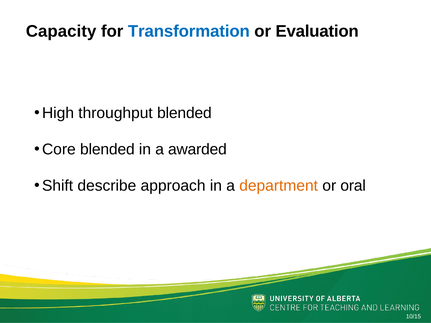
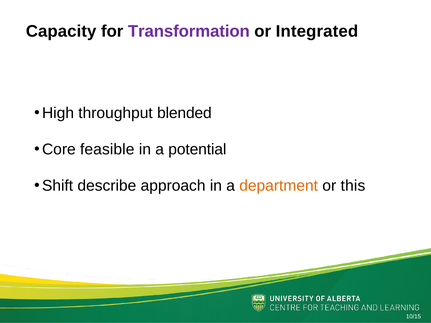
Transformation colour: blue -> purple
Evaluation: Evaluation -> Integrated
Core blended: blended -> feasible
awarded: awarded -> potential
oral: oral -> this
